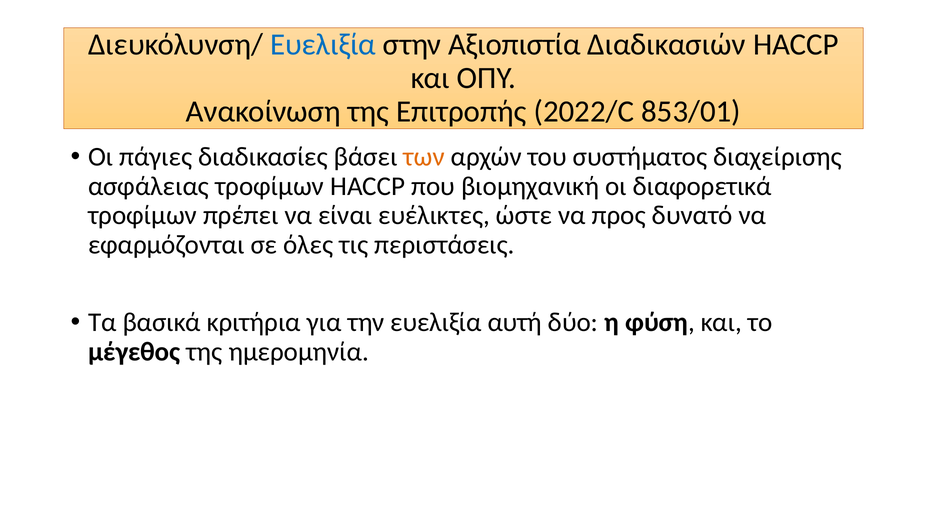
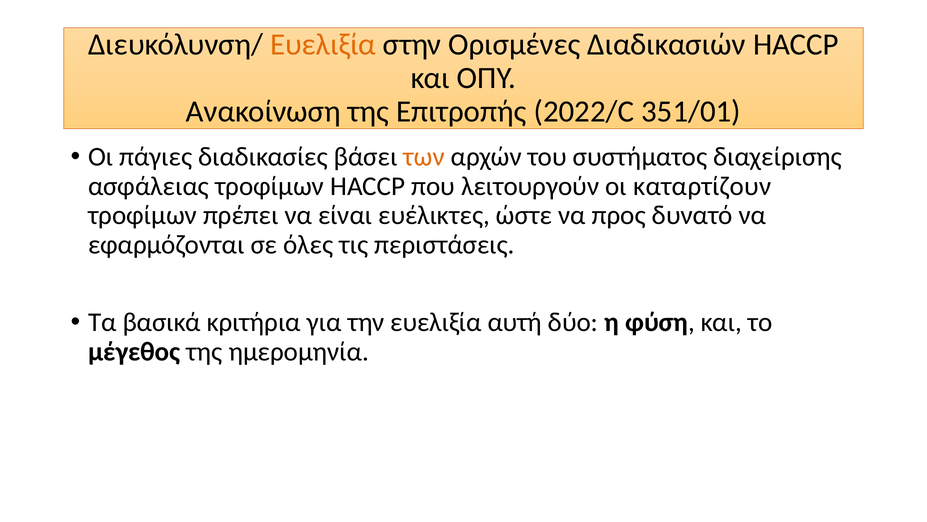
Ευελιξία at (323, 45) colour: blue -> orange
Αξιοπιστία: Αξιοπιστία -> Ορισμένες
853/01: 853/01 -> 351/01
βιομηχανική: βιομηχανική -> λειτουργούν
διαφορετικά: διαφορετικά -> καταρτίζουν
